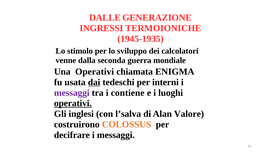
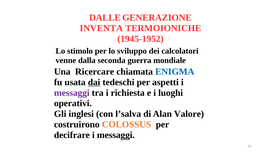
INGRESSI: INGRESSI -> INVENTA
1945-1935: 1945-1935 -> 1945-1952
Una Operativi: Operativi -> Ricercare
ENIGMA colour: black -> blue
interni: interni -> aspetti
contiene: contiene -> richiesta
operativi at (73, 103) underline: present -> none
